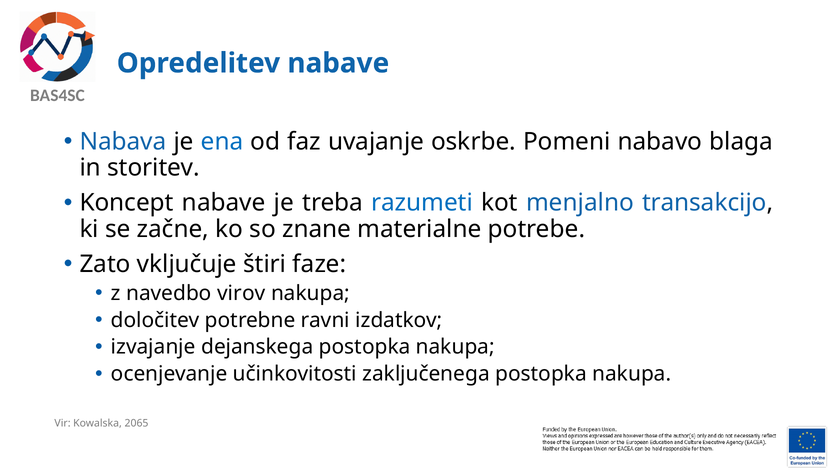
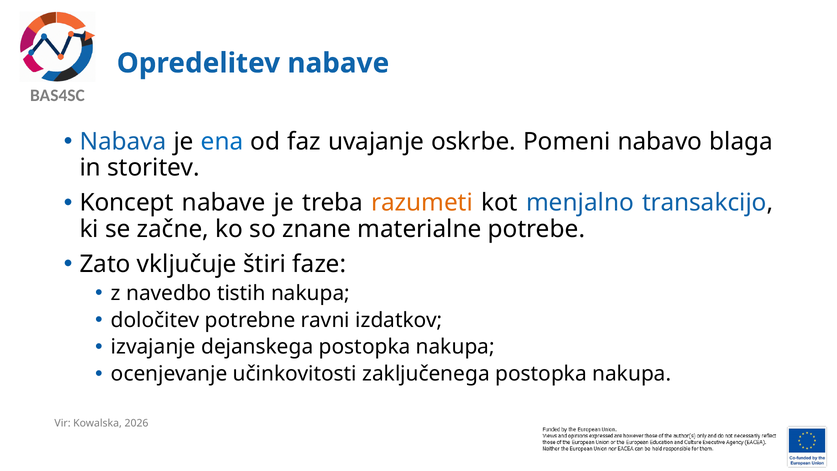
razumeti colour: blue -> orange
virov: virov -> tistih
2065: 2065 -> 2026
